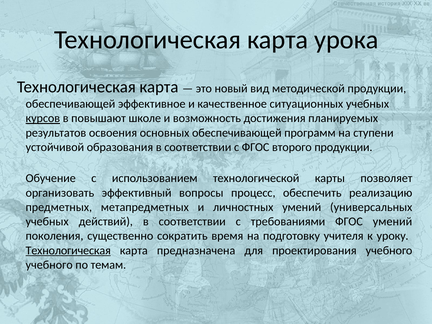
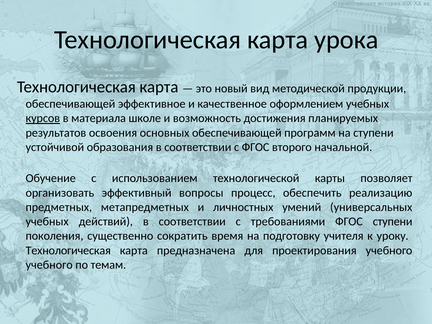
ситуационных: ситуационных -> оформлением
повышают: повышают -> материала
второго продукции: продукции -> начальной
ФГОС умений: умений -> ступени
Технологическая at (68, 250) underline: present -> none
